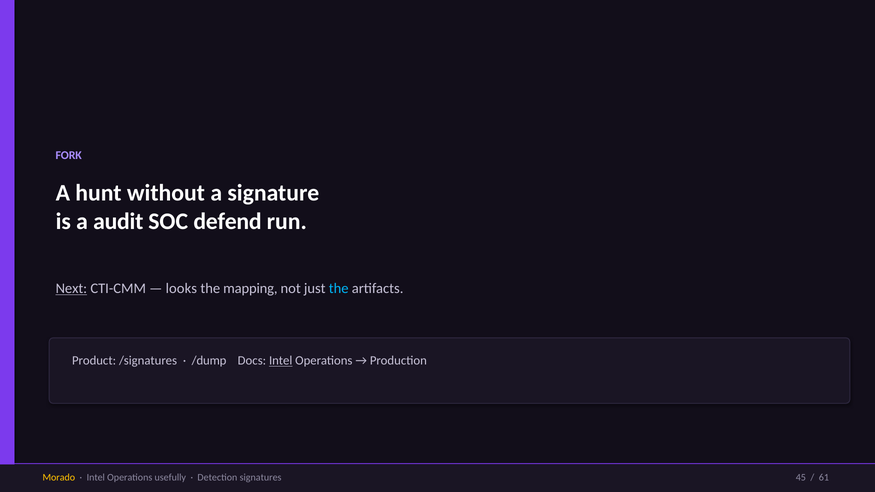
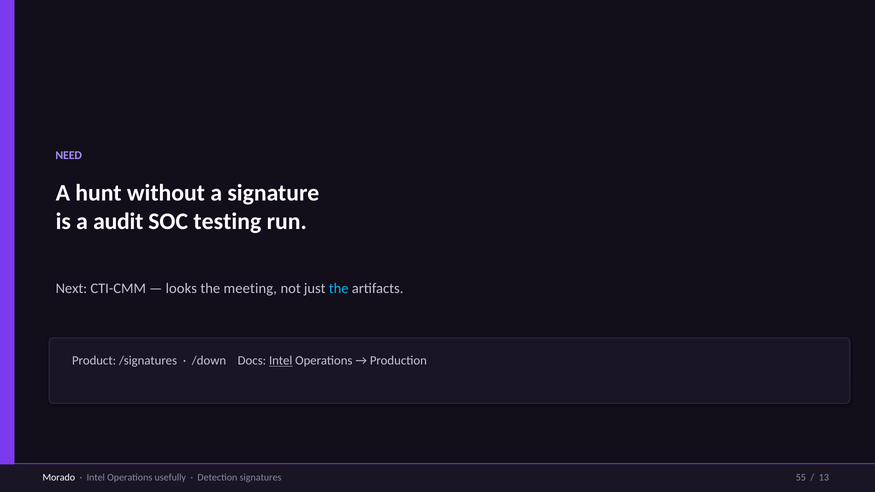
FORK: FORK -> NEED
defend: defend -> testing
Next underline: present -> none
mapping: mapping -> meeting
/dump: /dump -> /down
Morado colour: yellow -> white
45: 45 -> 55
61: 61 -> 13
